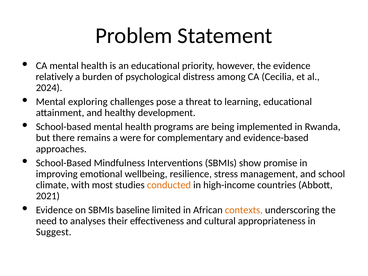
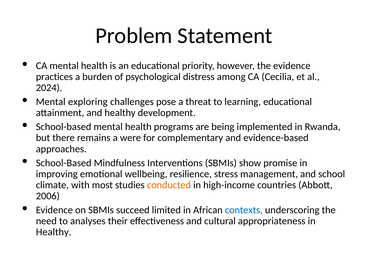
relatively: relatively -> practices
2021: 2021 -> 2006
baseline: baseline -> succeed
contexts colour: orange -> blue
Suggest at (54, 232): Suggest -> Healthy
